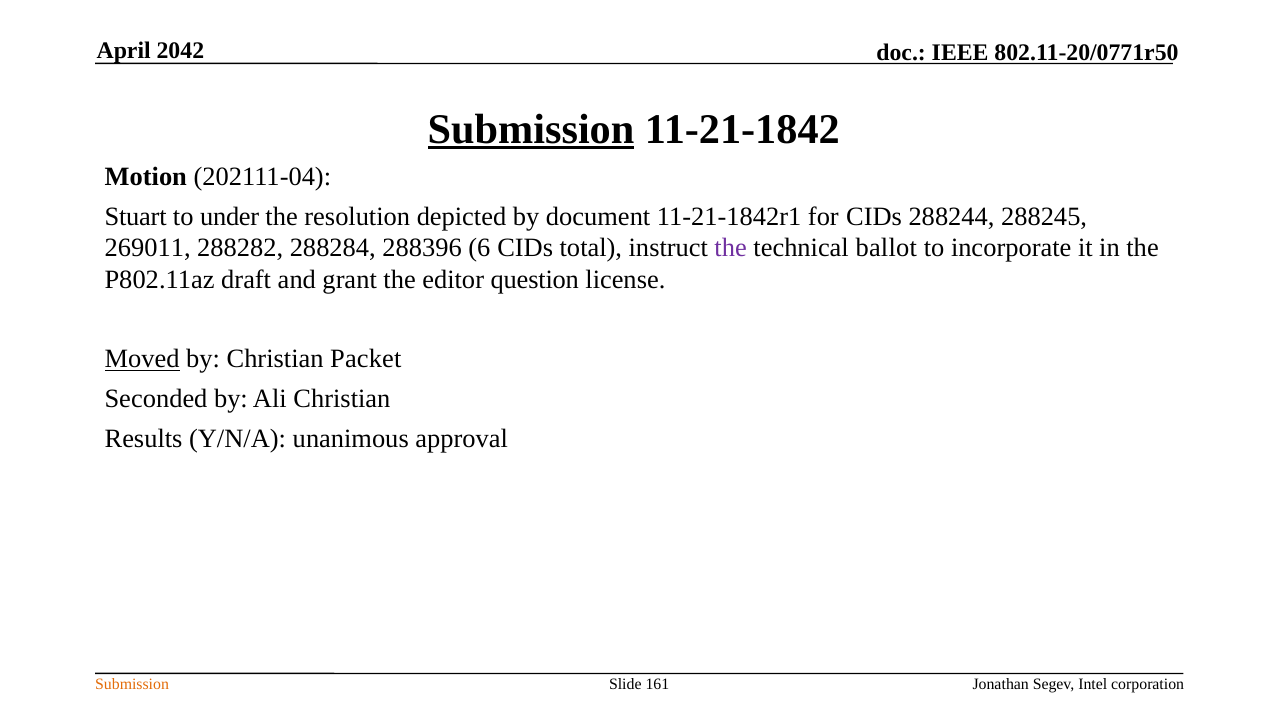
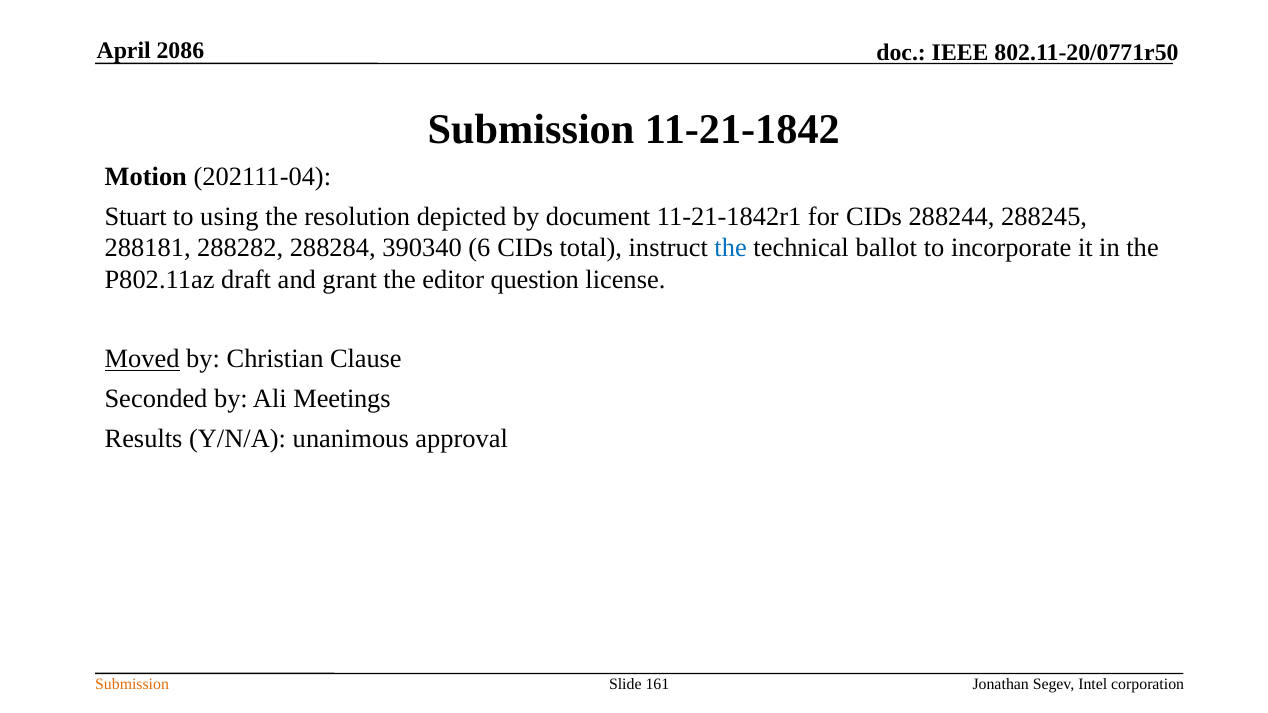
2042: 2042 -> 2086
Submission at (531, 130) underline: present -> none
under: under -> using
269011: 269011 -> 288181
288396: 288396 -> 390340
the at (731, 248) colour: purple -> blue
Packet: Packet -> Clause
Ali Christian: Christian -> Meetings
